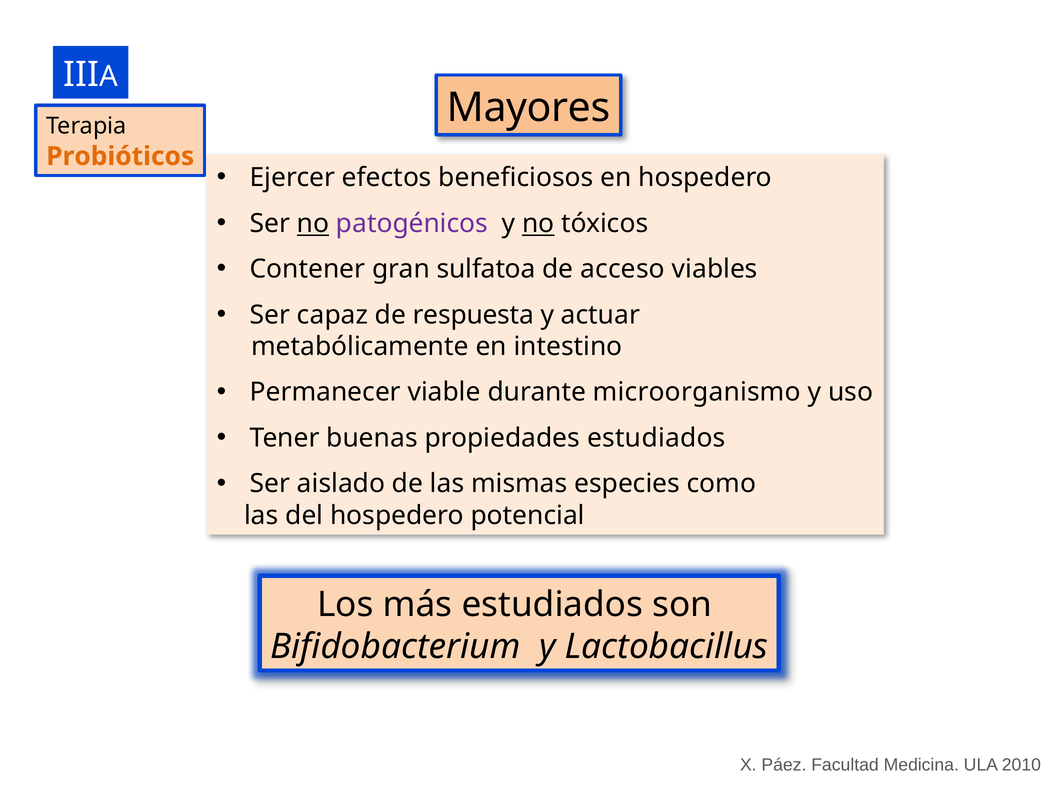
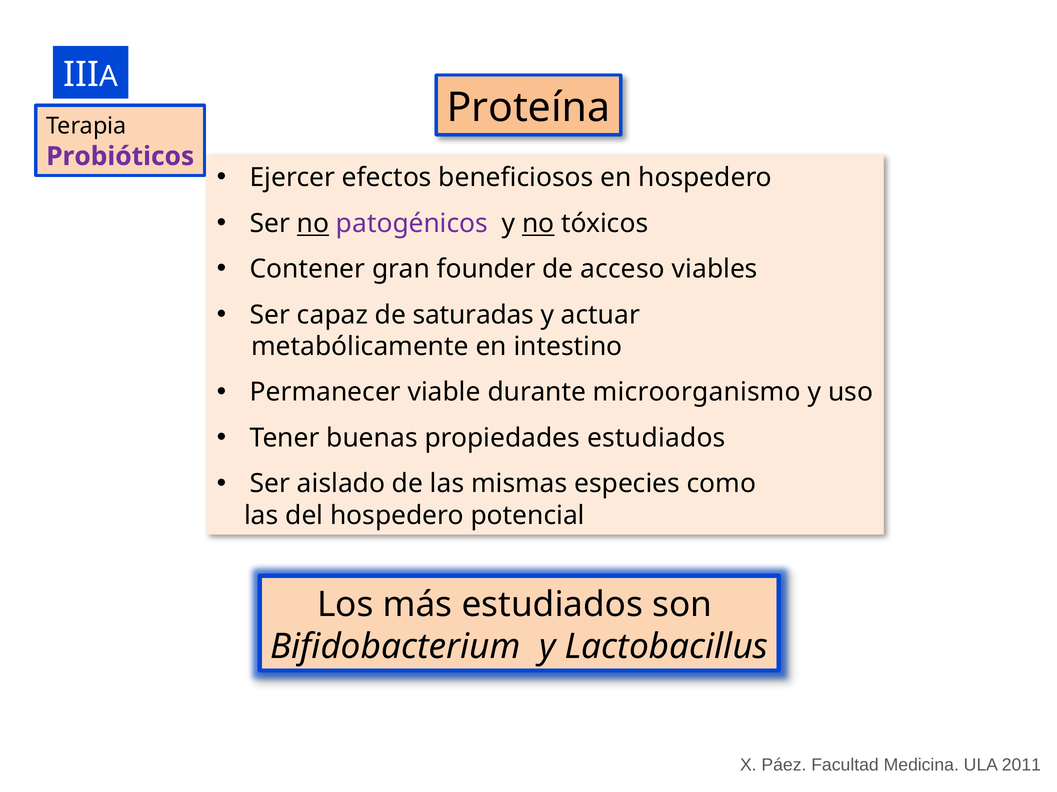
Mayores: Mayores -> Proteína
Probióticos colour: orange -> purple
sulfatoa: sulfatoa -> founder
respuesta: respuesta -> saturadas
2010: 2010 -> 2011
